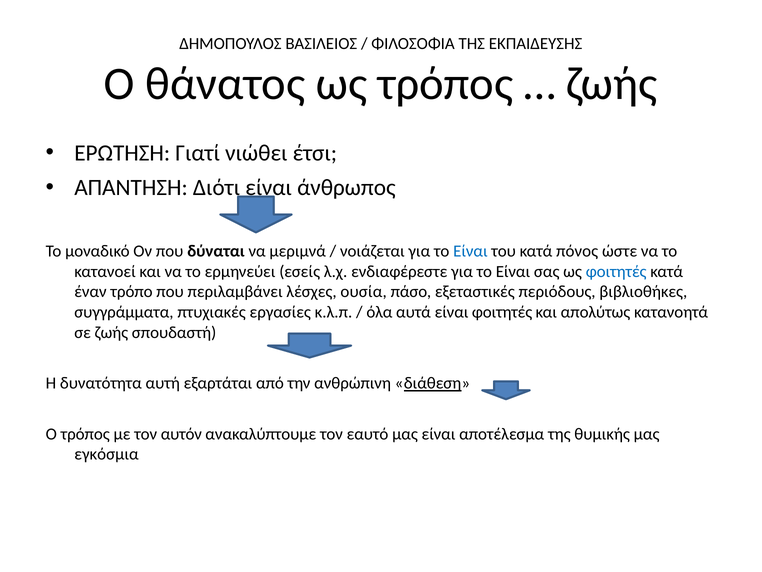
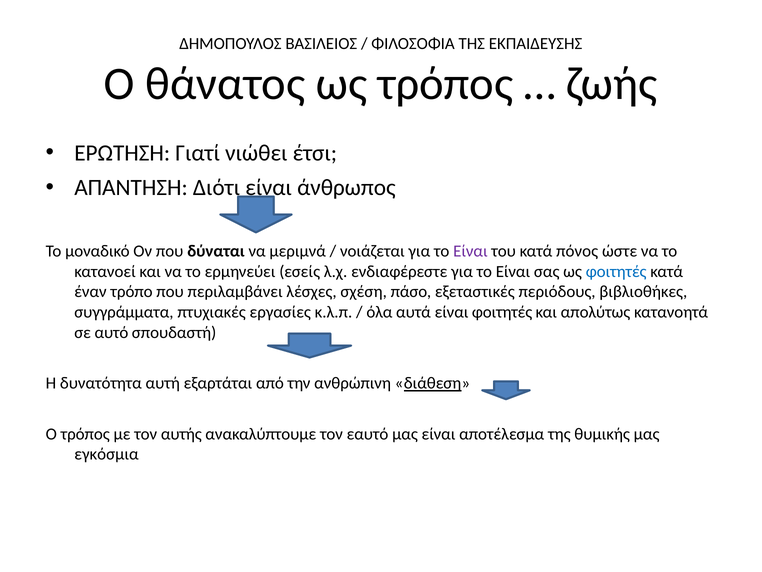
Είναι at (470, 251) colour: blue -> purple
ουσία: ουσία -> σχέση
σε ζωής: ζωής -> αυτό
αυτόν: αυτόν -> αυτής
